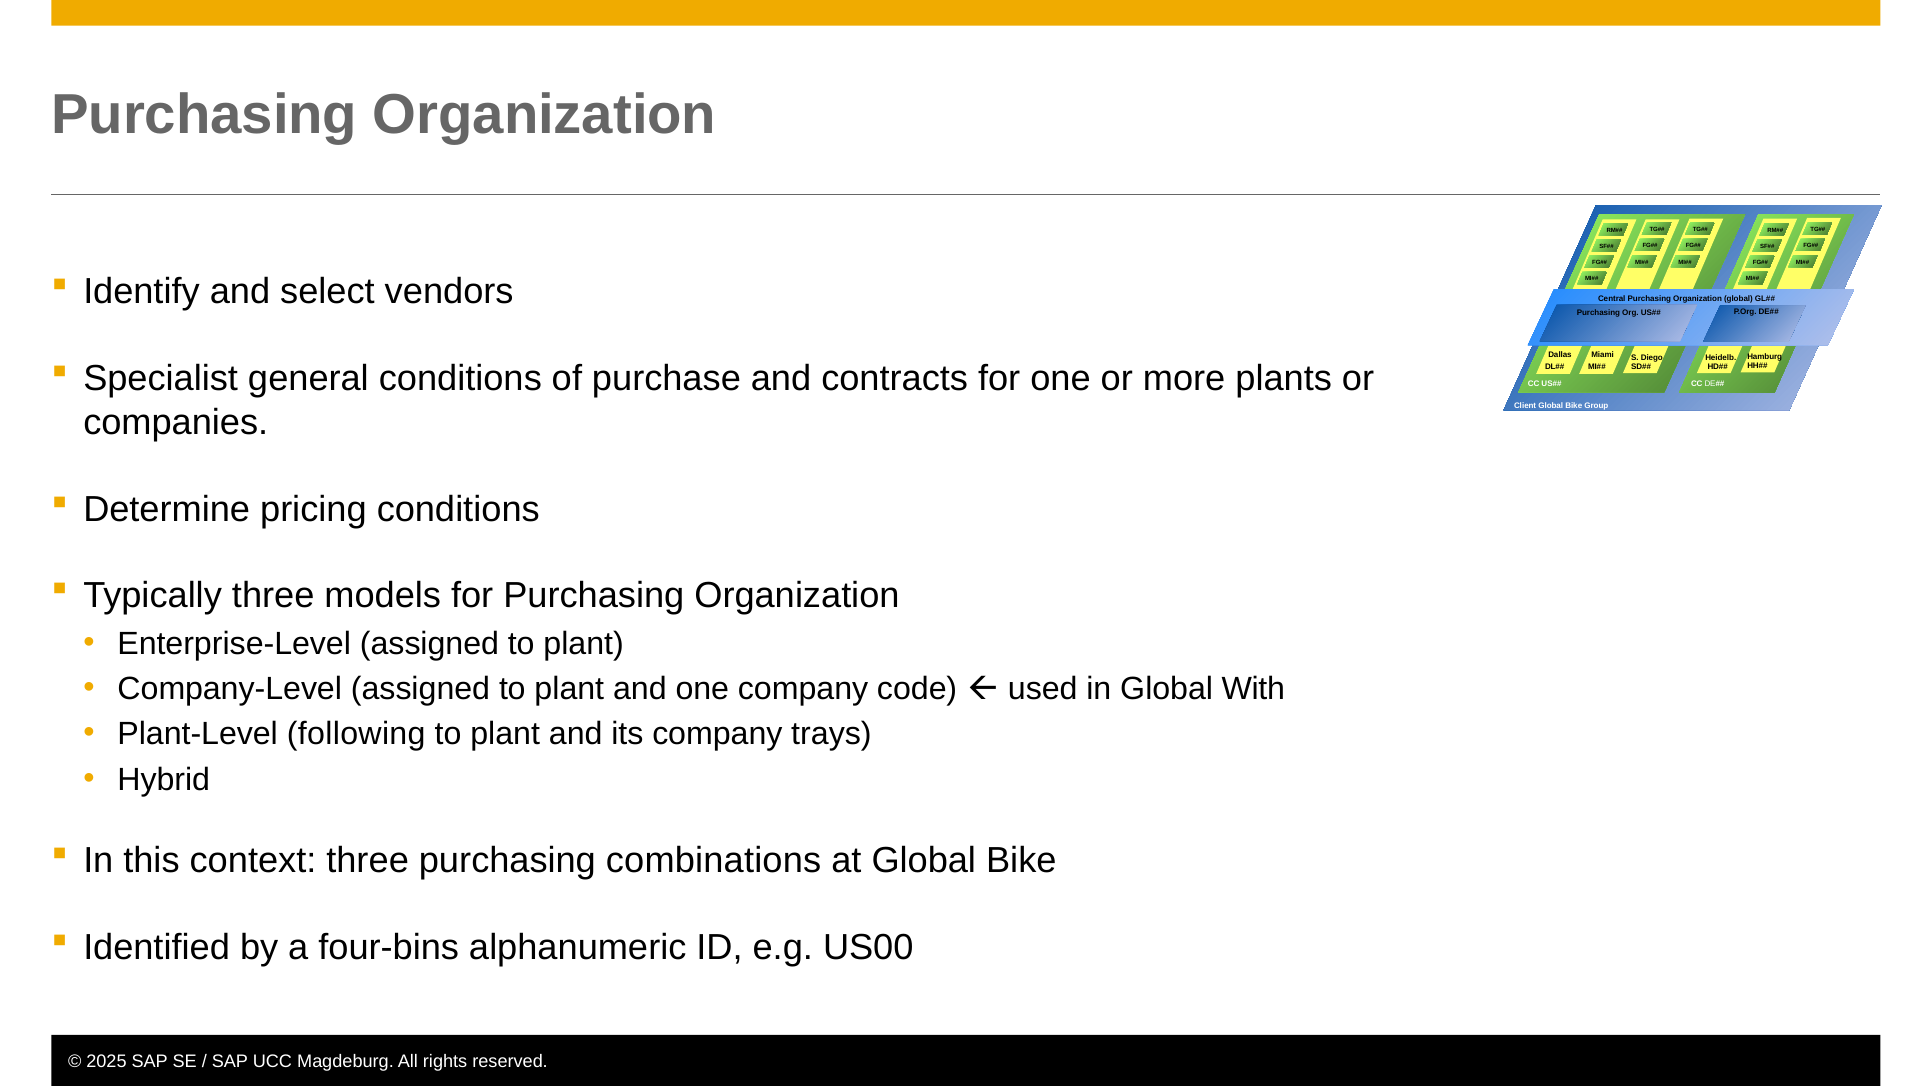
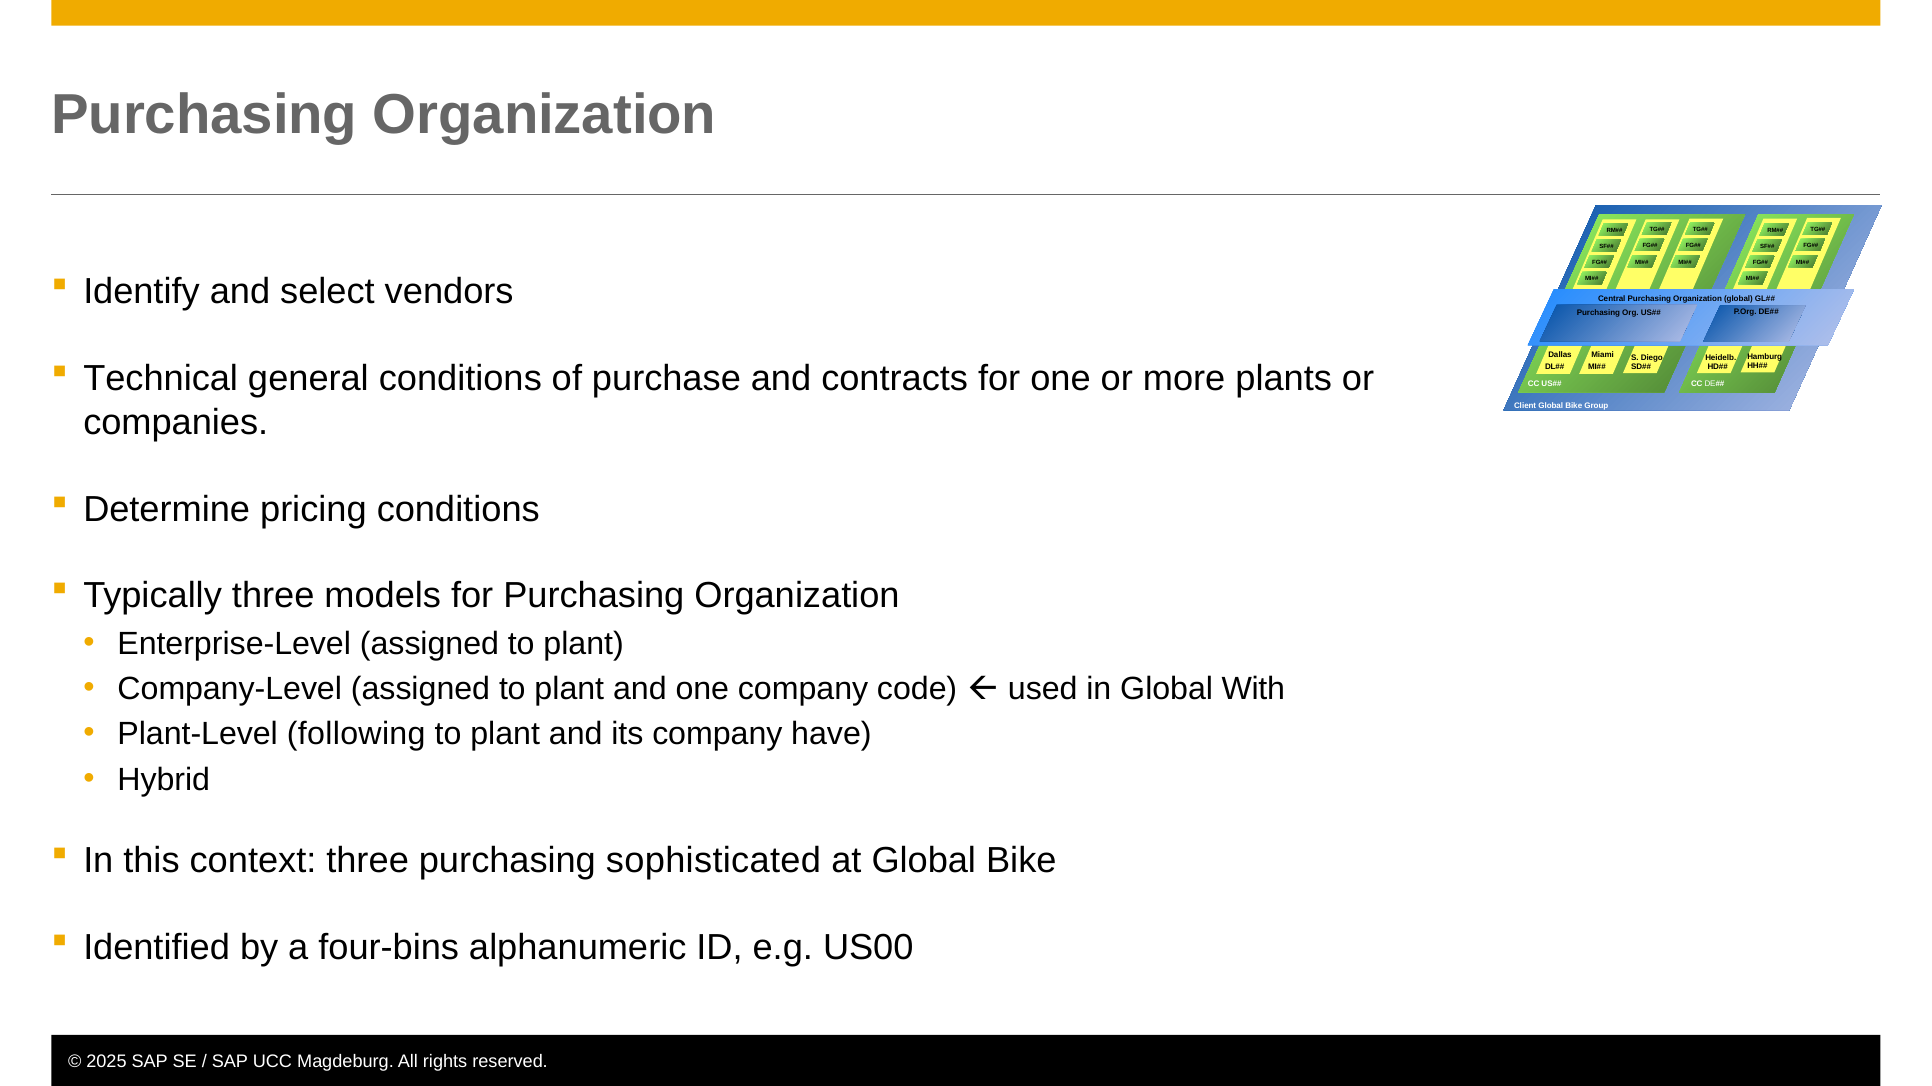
Specialist: Specialist -> Technical
trays: trays -> have
combinations: combinations -> sophisticated
